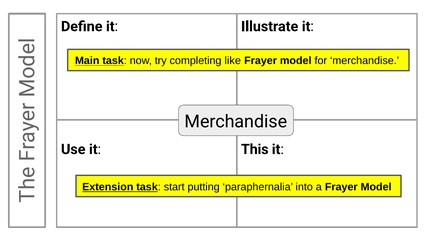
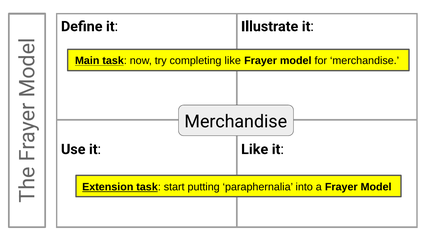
it This: This -> Like
